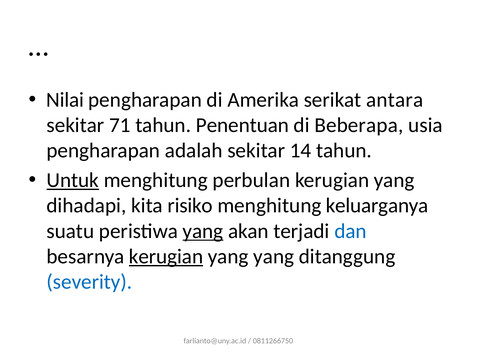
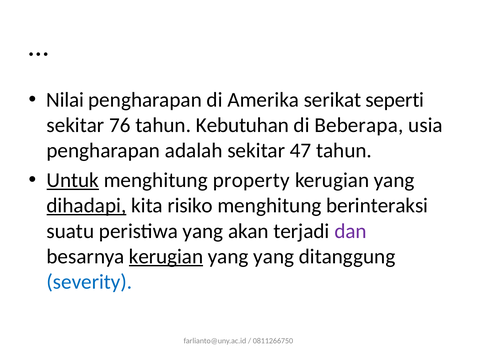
antara: antara -> seperti
71: 71 -> 76
Penentuan: Penentuan -> Kebutuhan
14: 14 -> 47
perbulan: perbulan -> property
dihadapi underline: none -> present
keluarganya: keluarganya -> berinteraksi
yang at (203, 232) underline: present -> none
dan colour: blue -> purple
